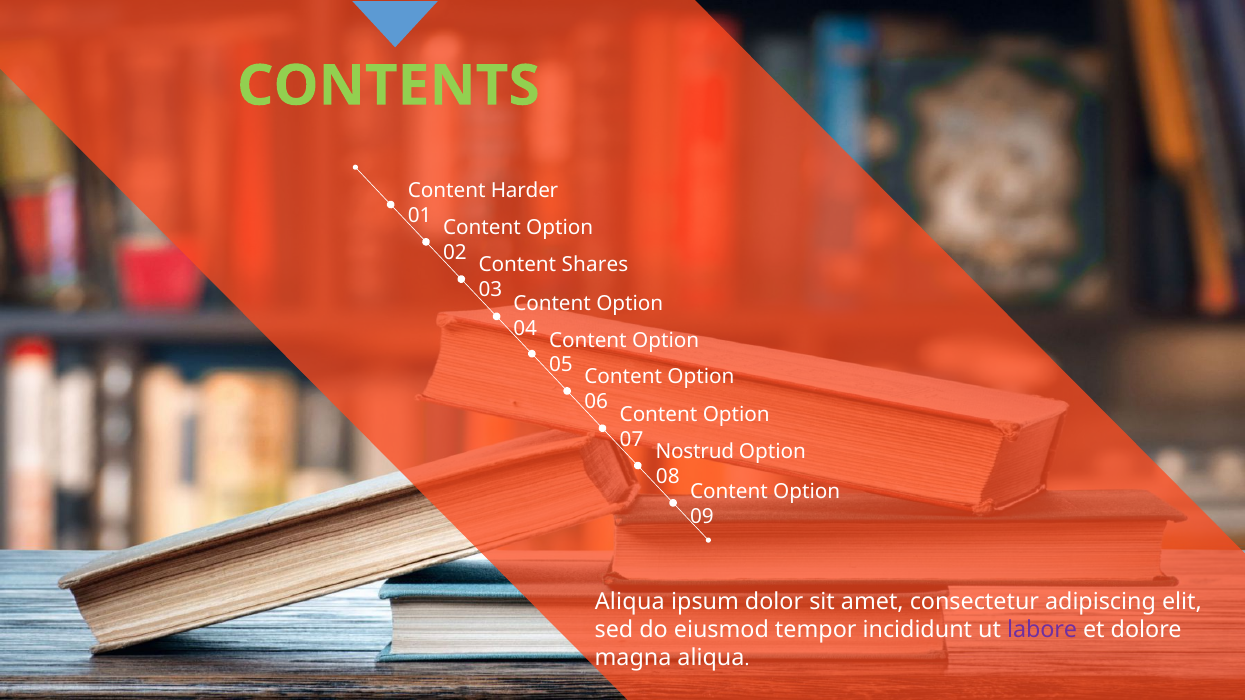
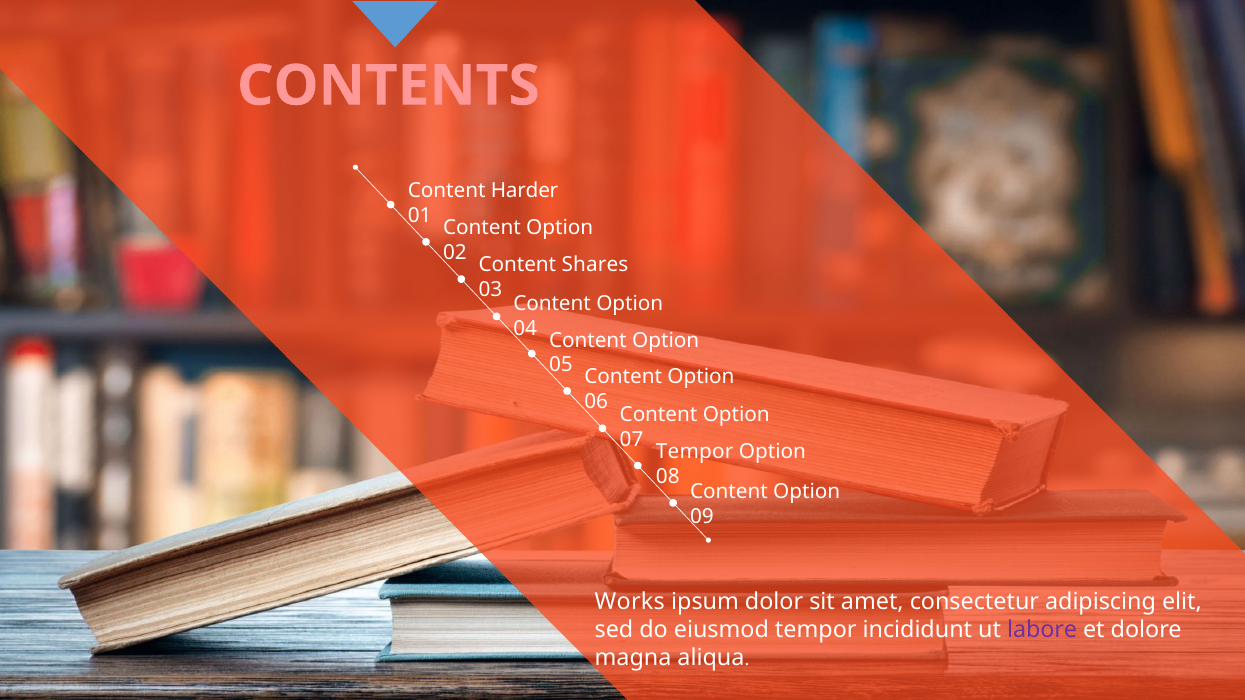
CONTENTS colour: light green -> pink
Nostrud at (695, 452): Nostrud -> Tempor
Aliqua at (630, 602): Aliqua -> Works
